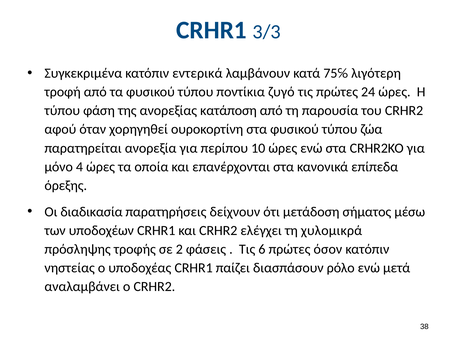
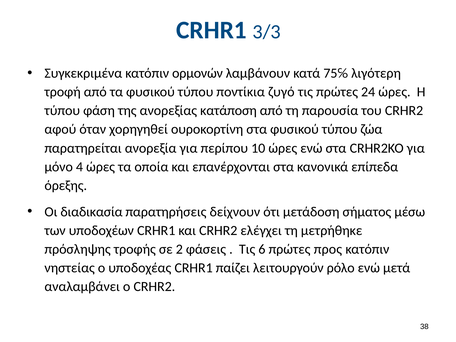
εντερικά: εντερικά -> ορμονών
χυλομικρά: χυλομικρά -> μετρήθηκε
όσον: όσον -> προς
διασπάσουν: διασπάσουν -> λειτουργούν
